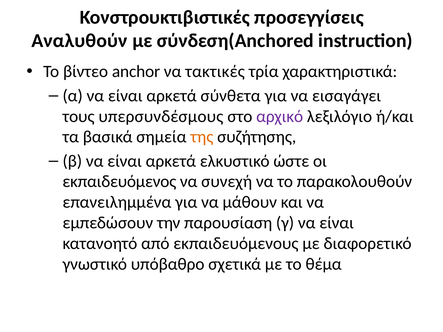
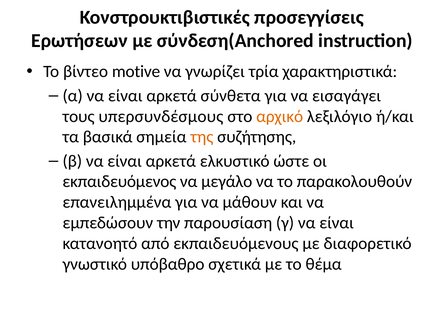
Αναλυθούν: Αναλυθούν -> Ερωτήσεων
anchor: anchor -> motive
τακτικές: τακτικές -> γνωρίζει
αρχικό colour: purple -> orange
συνεχή: συνεχή -> μεγάλο
